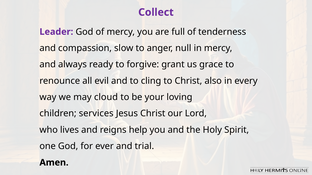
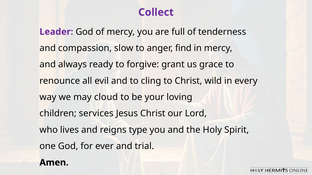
null: null -> find
also: also -> wild
help: help -> type
